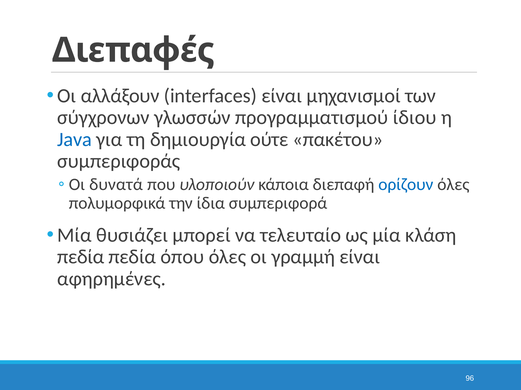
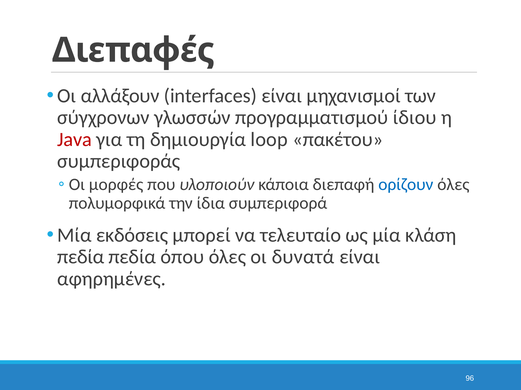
Java colour: blue -> red
ούτε: ούτε -> loop
δυνατά: δυνατά -> μορφές
θυσιάζει: θυσιάζει -> εκδόσεις
γραμμή: γραμμή -> δυνατά
